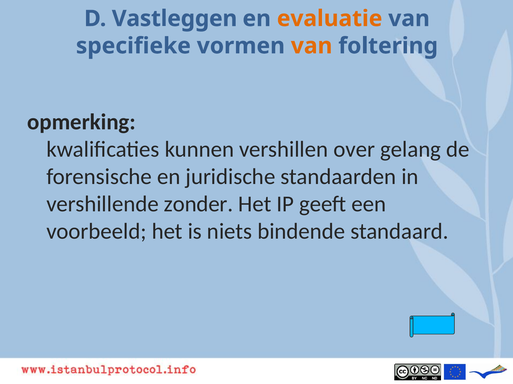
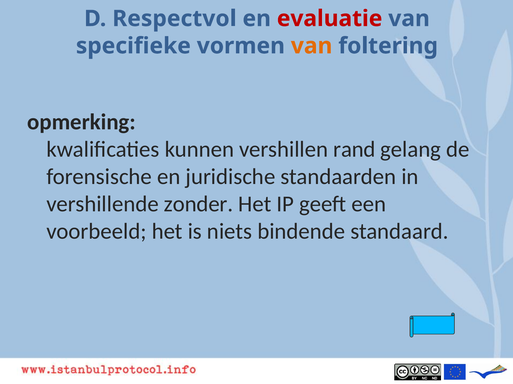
Vastleggen: Vastleggen -> Respectvol
evaluatie colour: orange -> red
over: over -> rand
